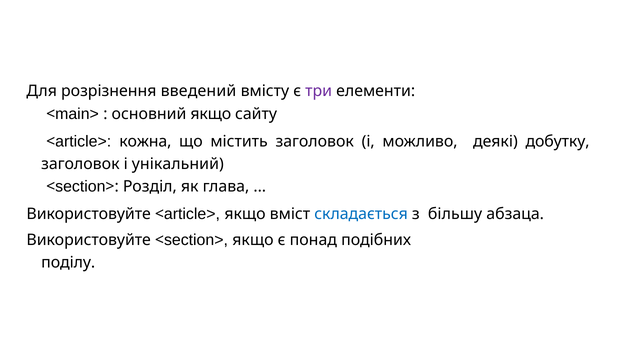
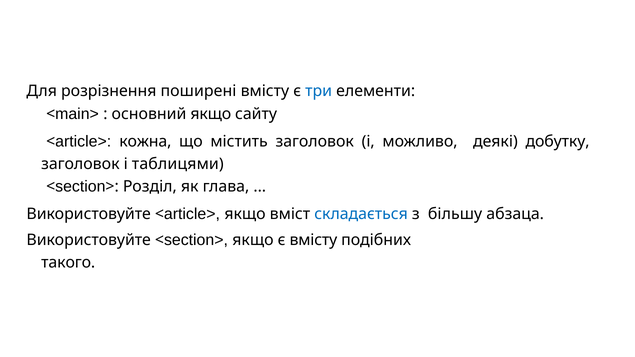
введений: введений -> поширені
три colour: purple -> blue
унікальний: унікальний -> таблицями
є понад: понад -> вмісту
поділу: поділу -> такого
